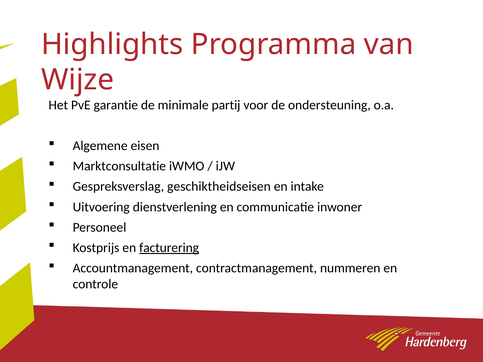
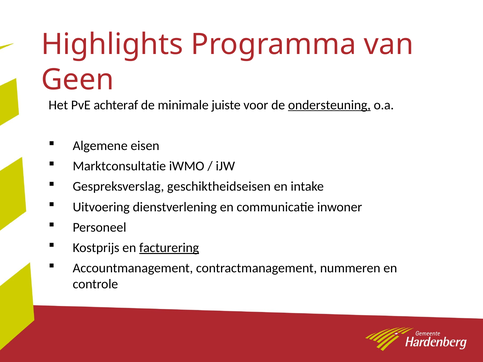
Wijze: Wijze -> Geen
garantie: garantie -> achteraf
partij: partij -> juiste
ondersteuning underline: none -> present
